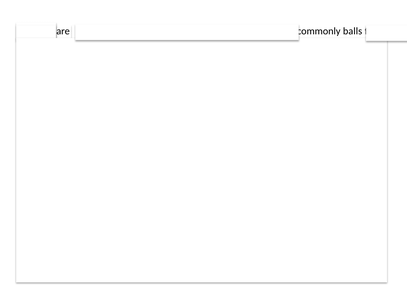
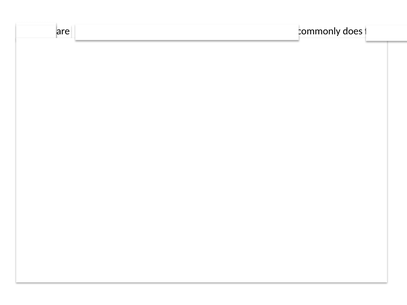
balls: balls -> does
